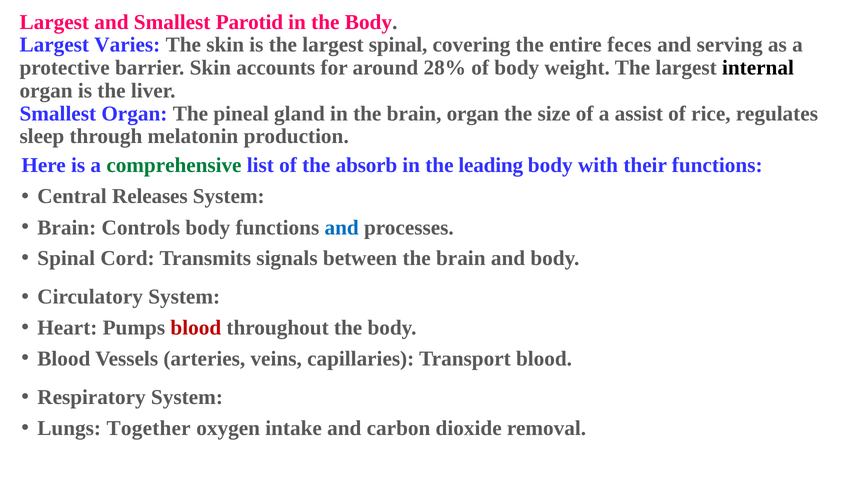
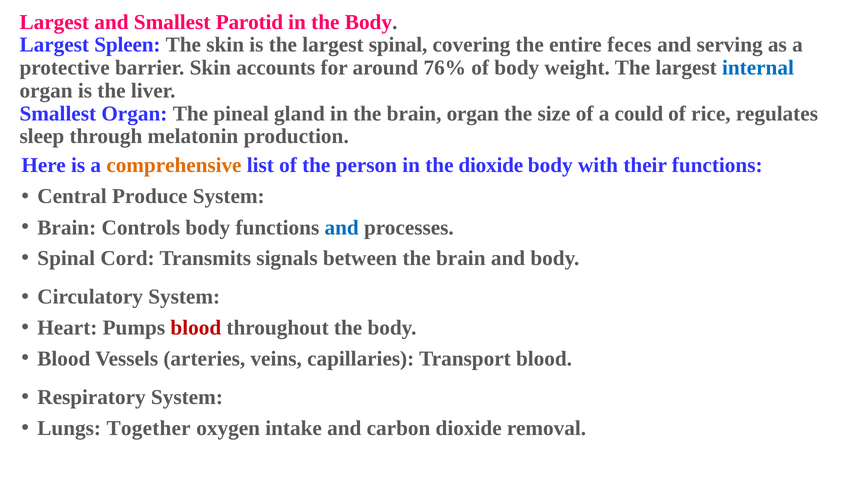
Varies: Varies -> Spleen
28%: 28% -> 76%
internal colour: black -> blue
assist: assist -> could
comprehensive colour: green -> orange
absorb: absorb -> person
the leading: leading -> dioxide
Releases: Releases -> Produce
